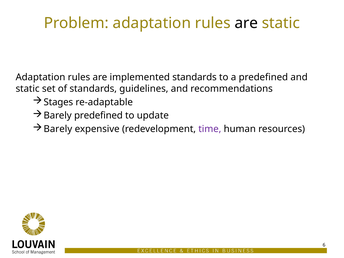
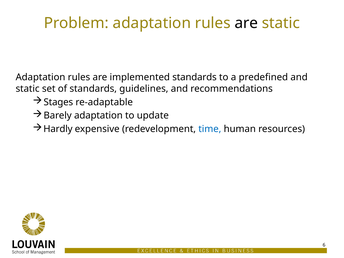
Barely predefined: predefined -> adaptation
Barely at (58, 129): Barely -> Hardly
time colour: purple -> blue
